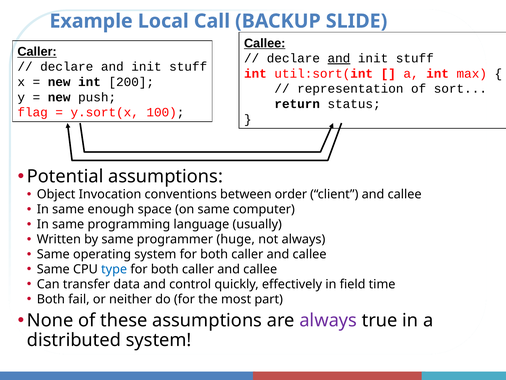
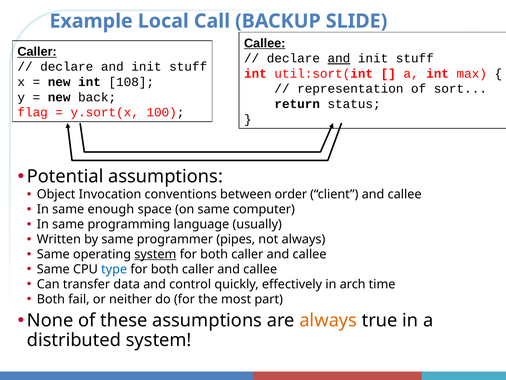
200: 200 -> 108
push: push -> back
huge: huge -> pipes
system at (155, 254) underline: none -> present
field: field -> arch
always at (328, 320) colour: purple -> orange
